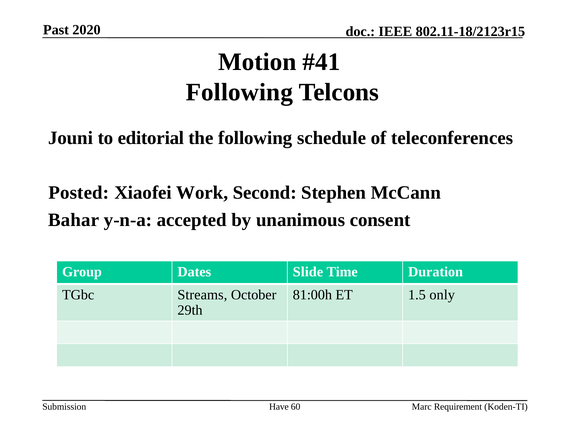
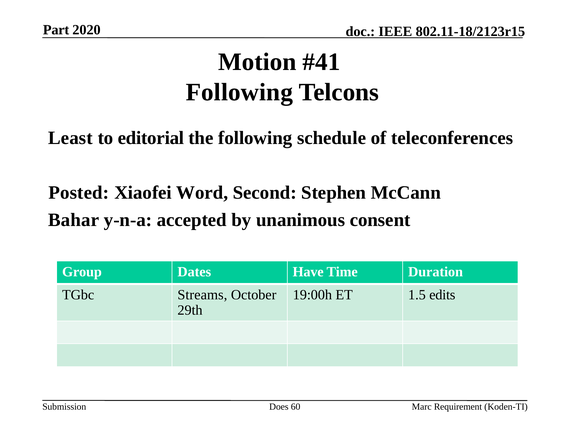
Past: Past -> Part
Jouni: Jouni -> Least
Work: Work -> Word
Slide: Slide -> Have
81:00h: 81:00h -> 19:00h
only: only -> edits
Have: Have -> Does
